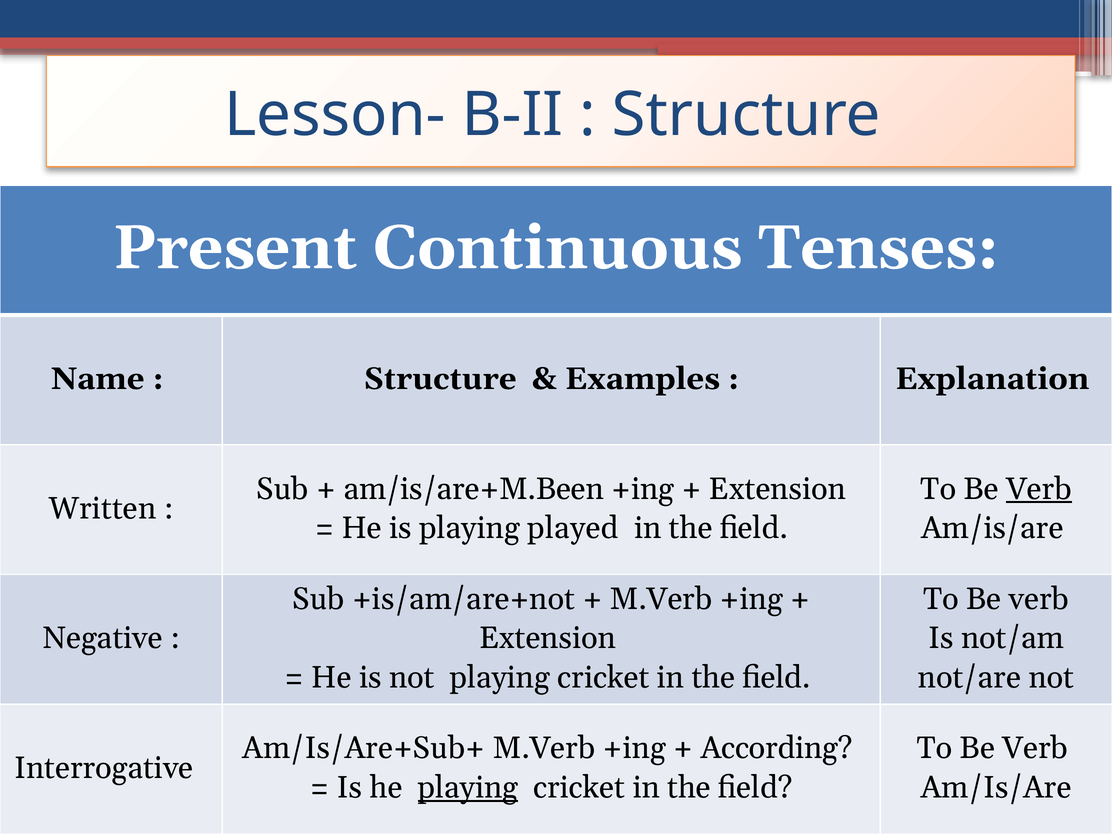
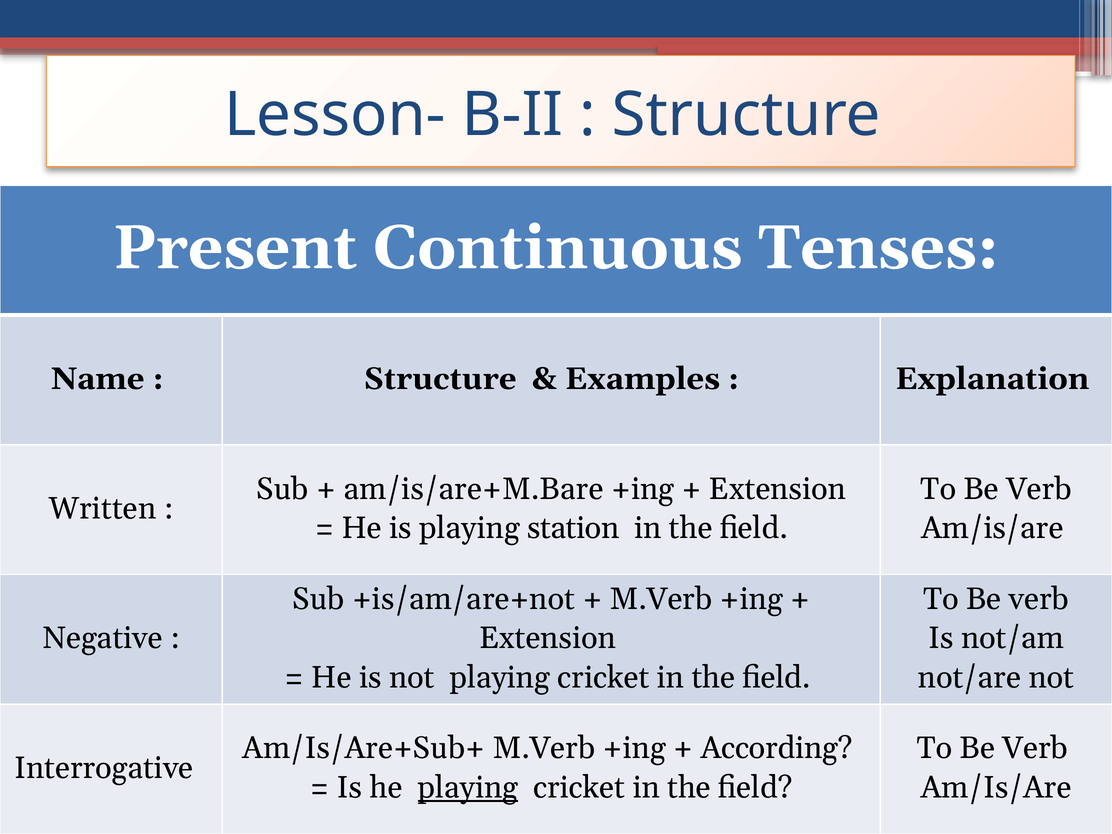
am/is/are+M.Been: am/is/are+M.Been -> am/is/are+M.Bare
Verb at (1039, 489) underline: present -> none
played: played -> station
